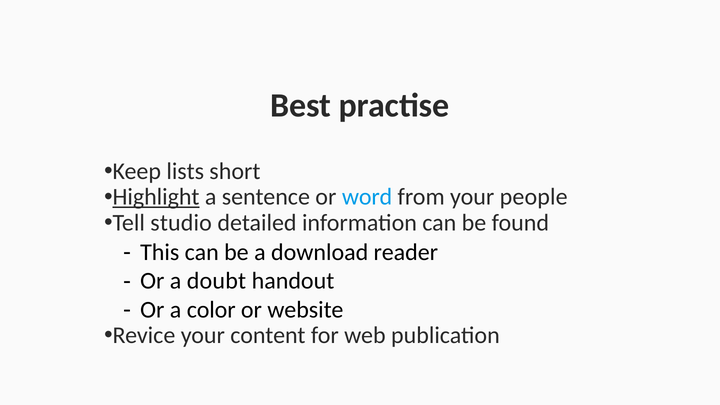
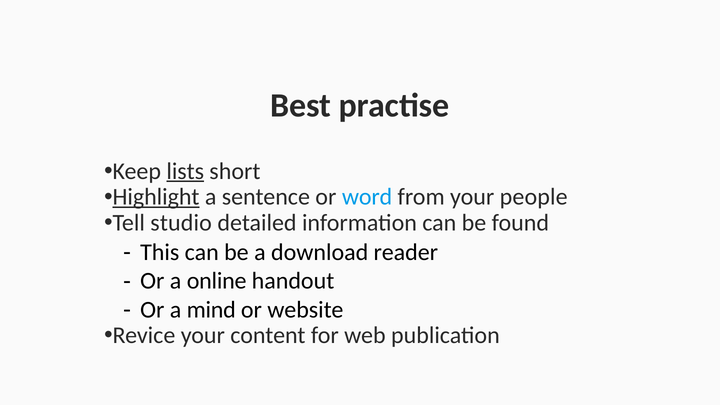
lists underline: none -> present
doubt: doubt -> online
color: color -> mind
